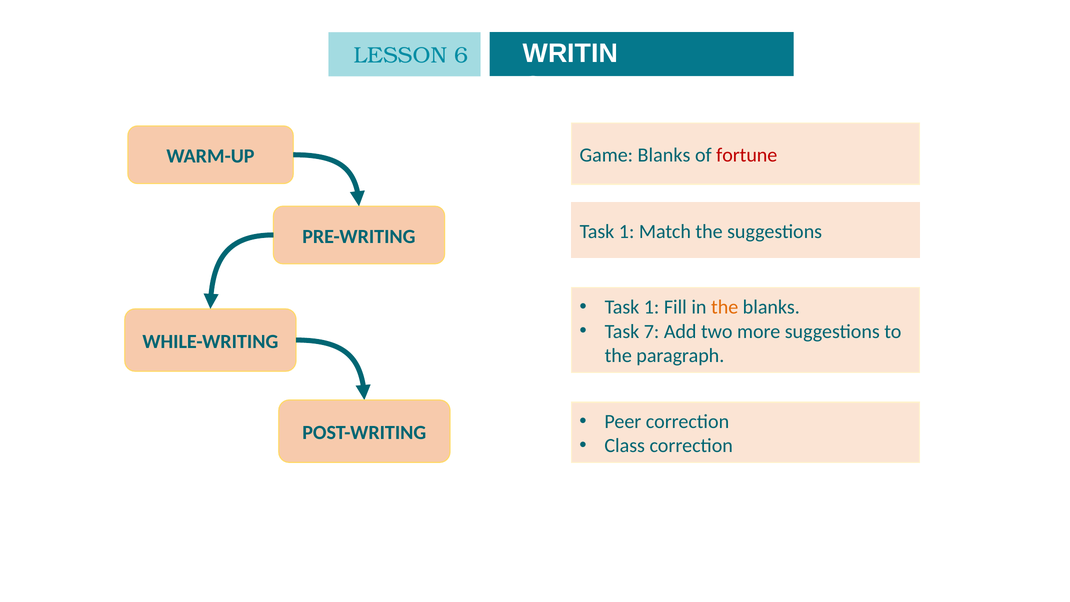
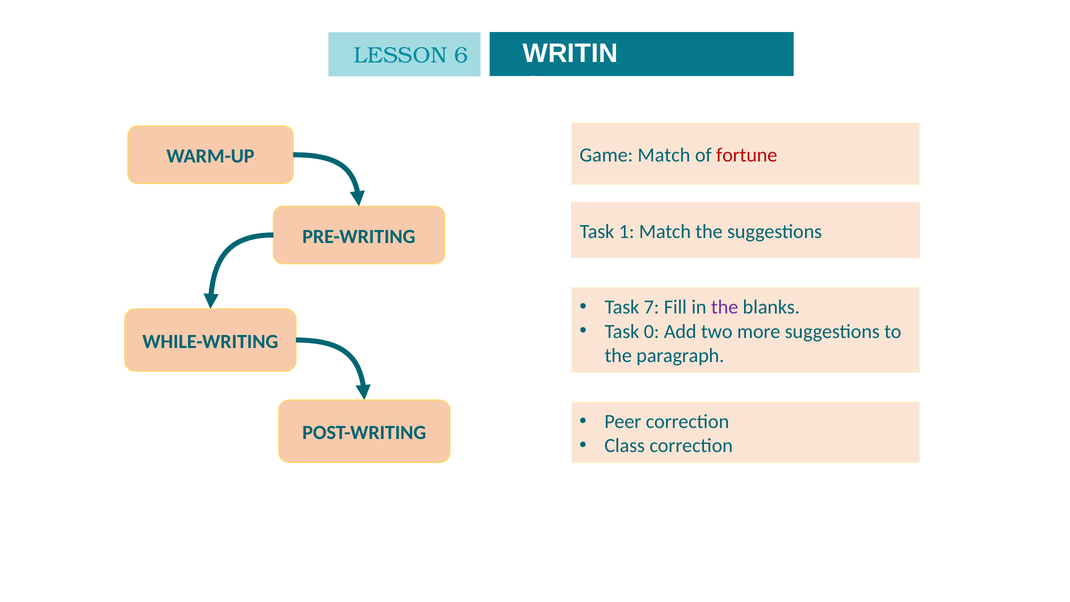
Game Blanks: Blanks -> Match
1 at (652, 307): 1 -> 7
the at (725, 307) colour: orange -> purple
7: 7 -> 0
